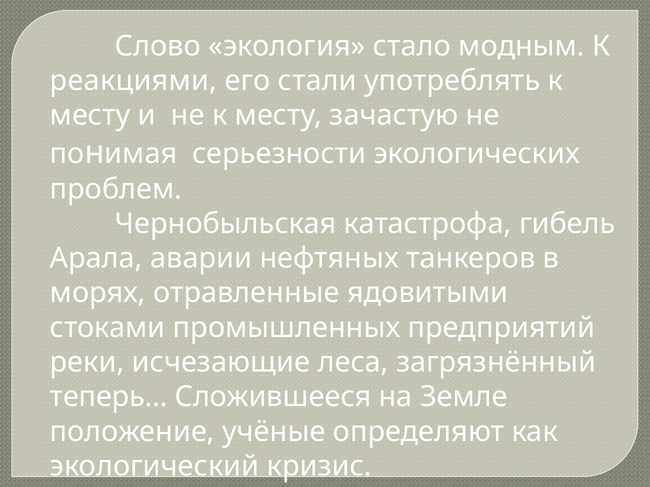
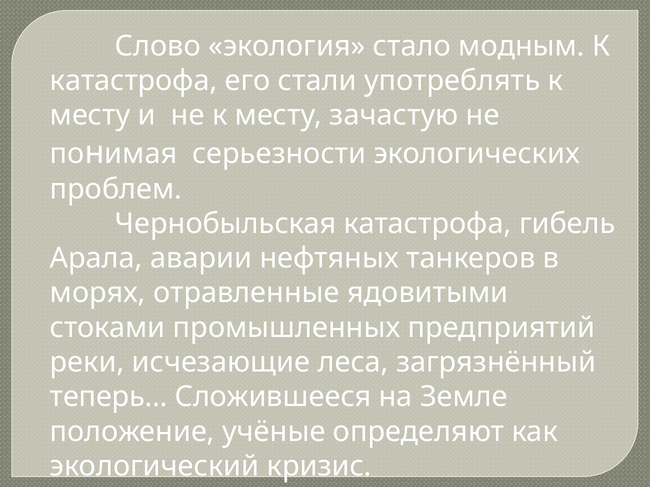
реакциями at (133, 81): реакциями -> катастрофа
